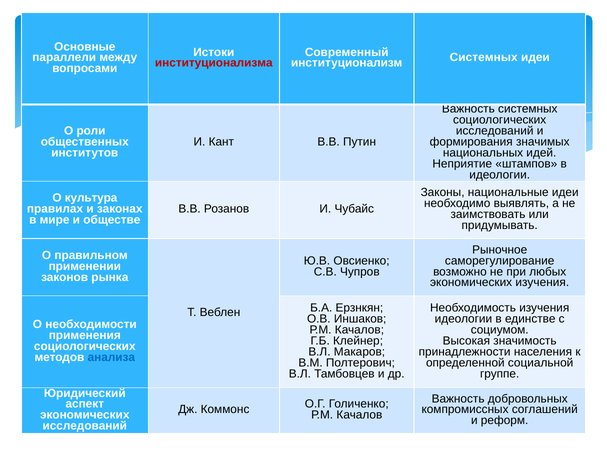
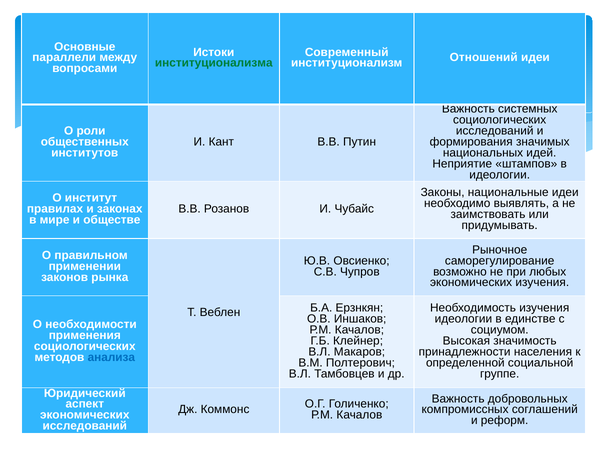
институционализма colour: red -> green
институционализм Системных: Системных -> Отношений
культура: культура -> институт
